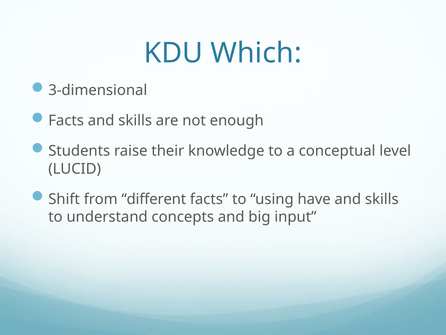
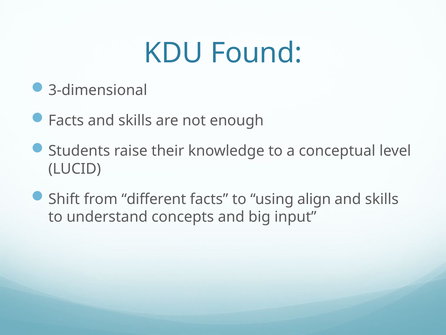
Which: Which -> Found
have: have -> align
